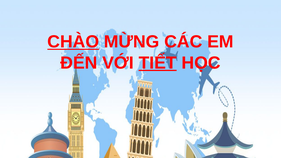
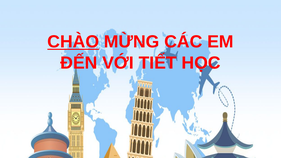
TIẾT underline: present -> none
